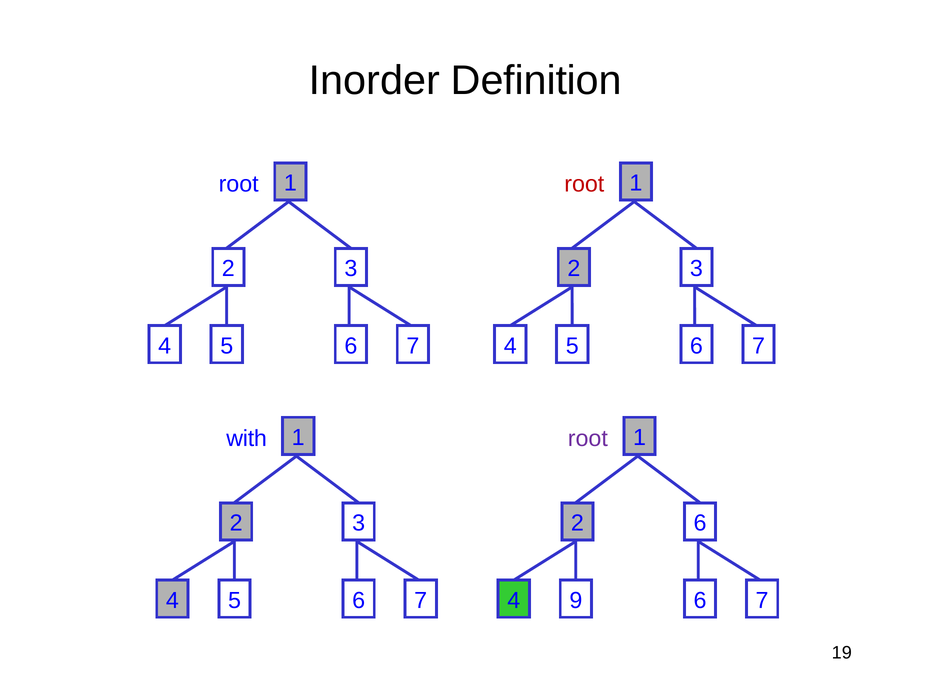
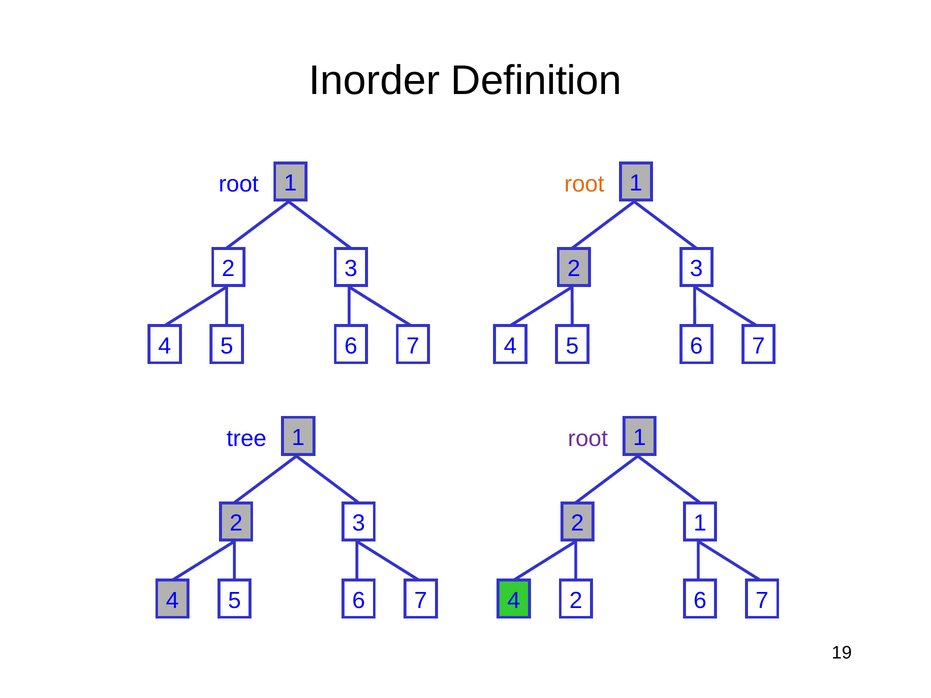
root at (584, 184) colour: red -> orange
with: with -> tree
2 6: 6 -> 1
4 9: 9 -> 2
